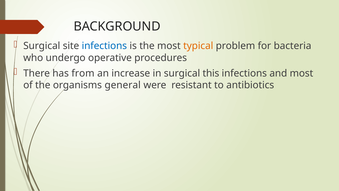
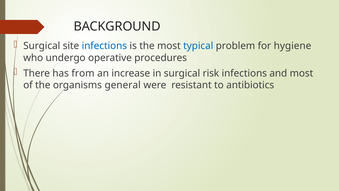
typical colour: orange -> blue
bacteria: bacteria -> hygiene
this: this -> risk
